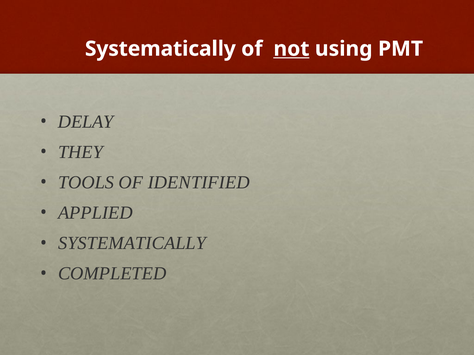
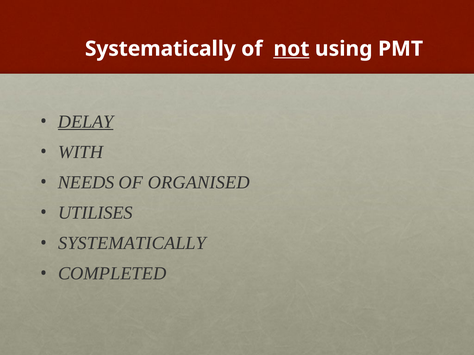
DELAY underline: none -> present
THEY: THEY -> WITH
TOOLS: TOOLS -> NEEDS
IDENTIFIED: IDENTIFIED -> ORGANISED
APPLIED: APPLIED -> UTILISES
